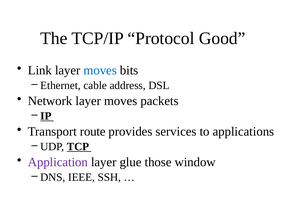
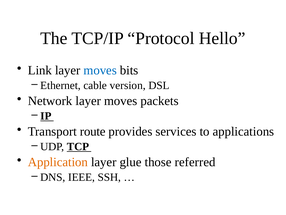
Good: Good -> Hello
address: address -> version
Application colour: purple -> orange
window: window -> referred
